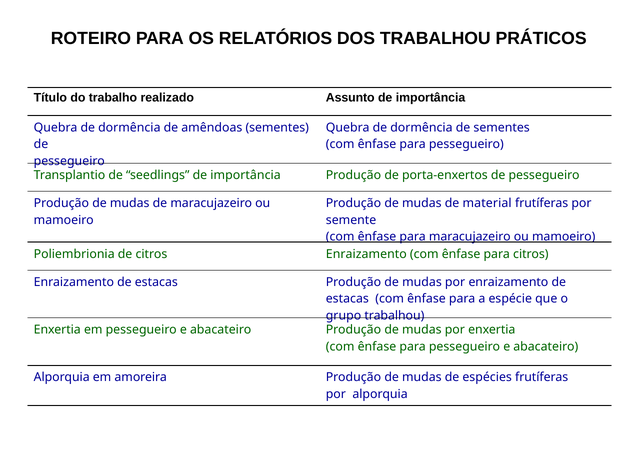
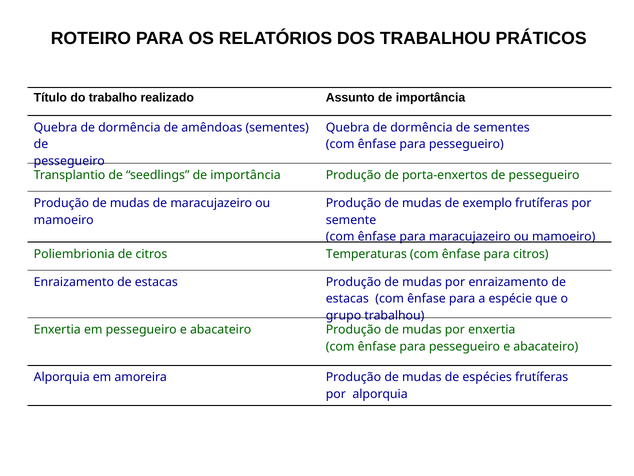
material: material -> exemplo
de citros Enraizamento: Enraizamento -> Temperaturas
